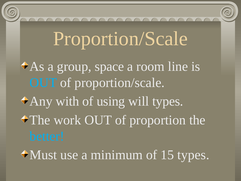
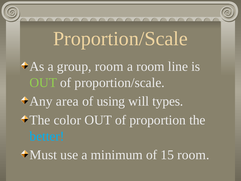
group space: space -> room
OUT at (43, 82) colour: light blue -> light green
with: with -> area
work: work -> color
15 types: types -> room
